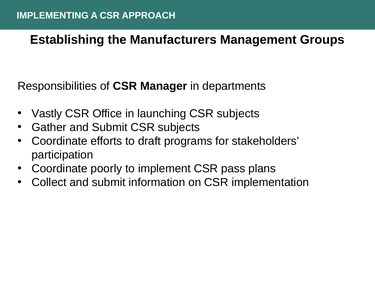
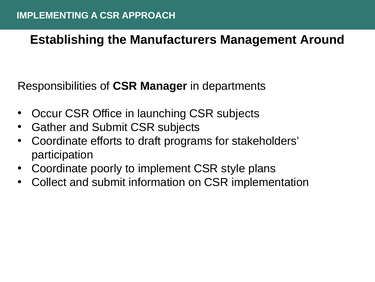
Groups: Groups -> Around
Vastly: Vastly -> Occur
pass: pass -> style
